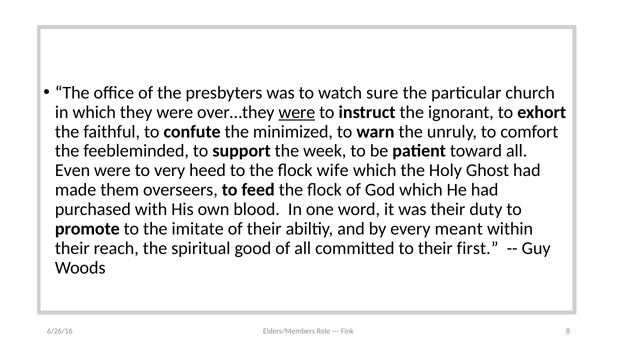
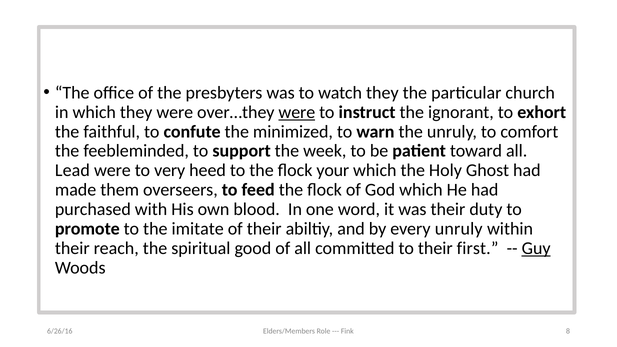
watch sure: sure -> they
Even: Even -> Lead
wife: wife -> your
every meant: meant -> unruly
Guy underline: none -> present
